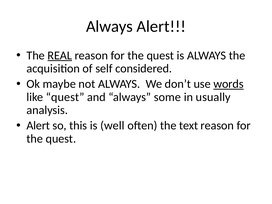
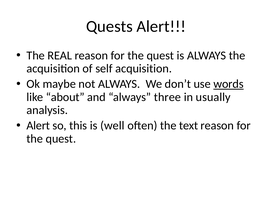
Always at (109, 26): Always -> Quests
REAL underline: present -> none
self considered: considered -> acquisition
like quest: quest -> about
some: some -> three
